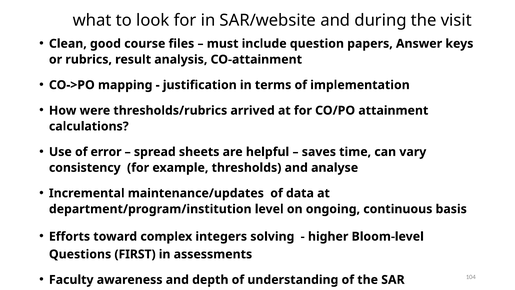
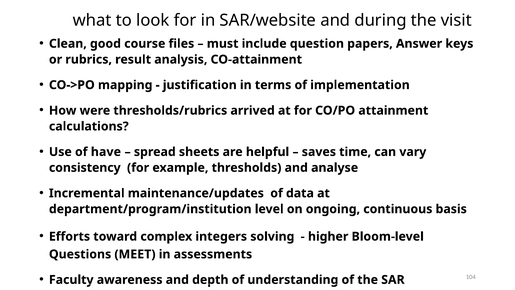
error: error -> have
FIRST: FIRST -> MEET
